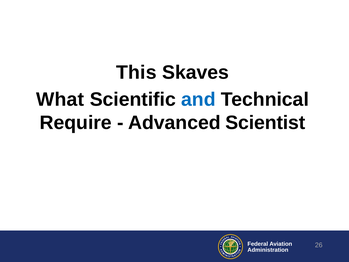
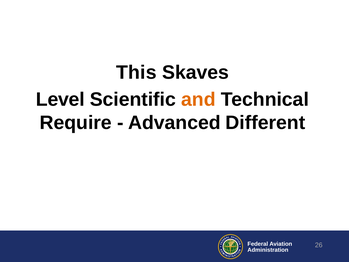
What: What -> Level
and colour: blue -> orange
Scientist: Scientist -> Different
